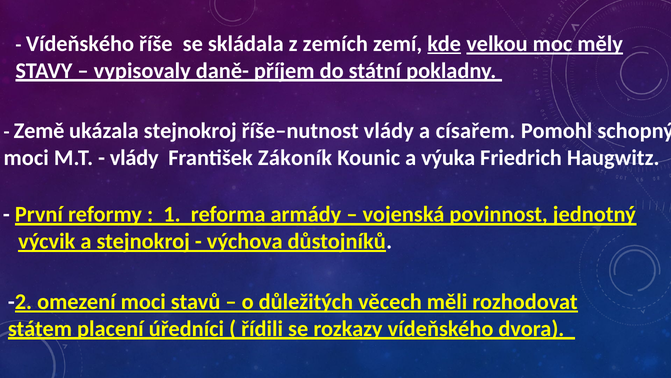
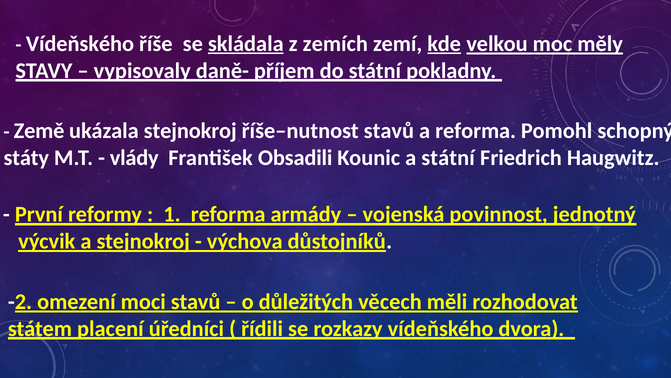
skládala underline: none -> present
říše–nutnost vlády: vlády -> stavů
a císařem: císařem -> reforma
moci at (26, 158): moci -> státy
Zákoník: Zákoník -> Obsadili
a výuka: výuka -> státní
